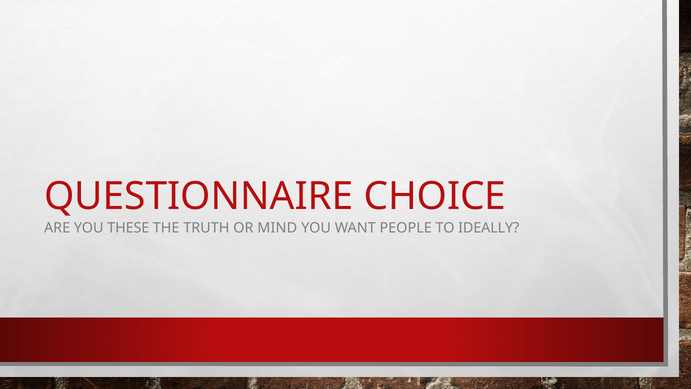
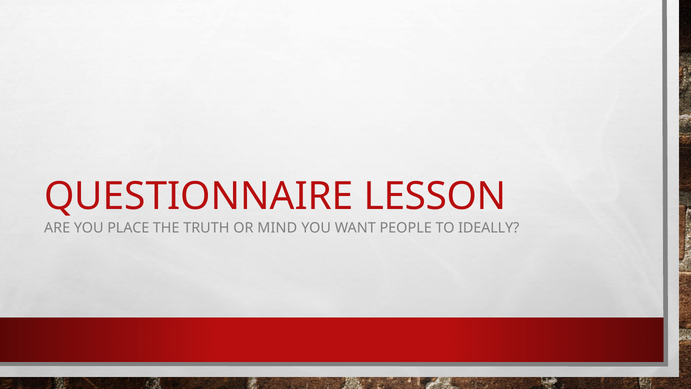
CHOICE: CHOICE -> LESSON
THESE: THESE -> PLACE
